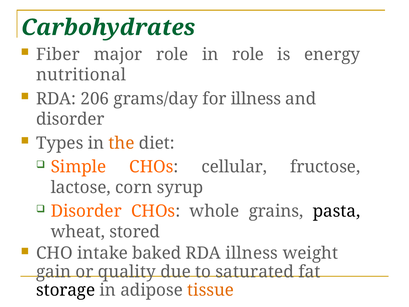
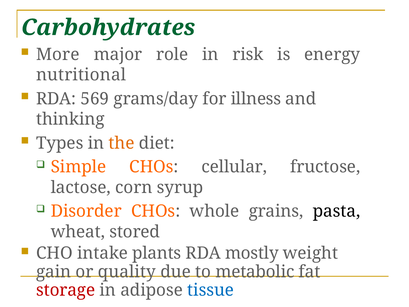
Fiber: Fiber -> More
in role: role -> risk
206: 206 -> 569
disorder at (70, 119): disorder -> thinking
baked: baked -> plants
RDA illness: illness -> mostly
saturated: saturated -> metabolic
storage colour: black -> red
tissue colour: orange -> blue
